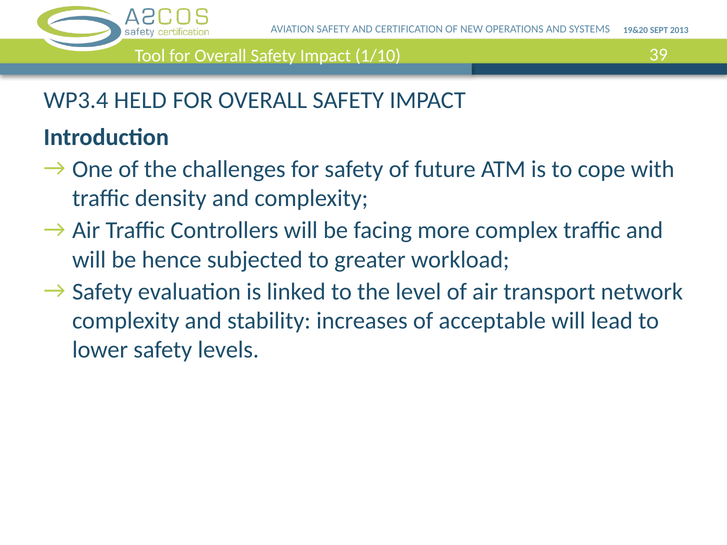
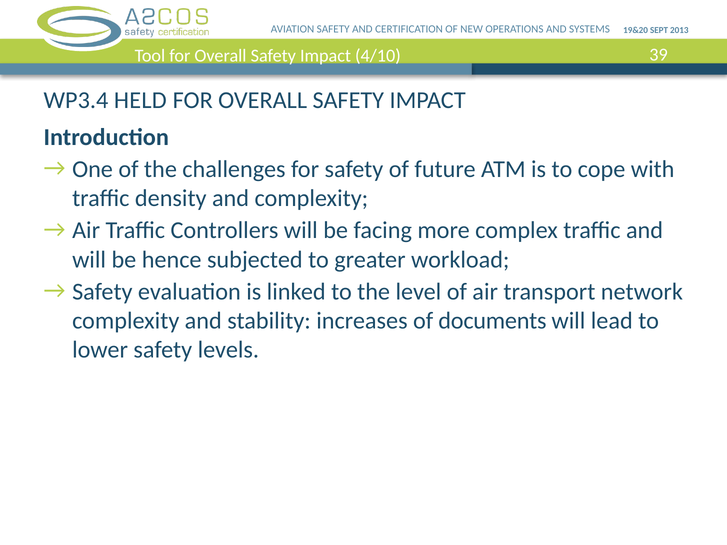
1/10: 1/10 -> 4/10
acceptable: acceptable -> documents
